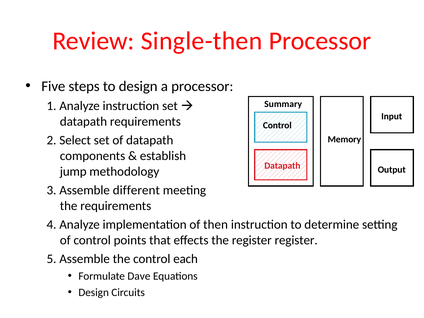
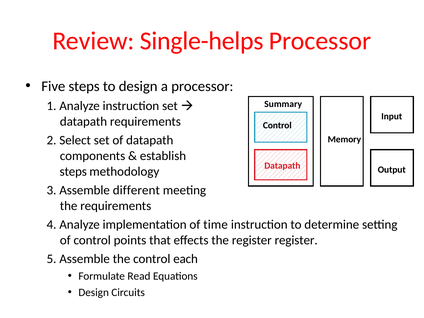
Single-then: Single-then -> Single-helps
jump at (73, 171): jump -> steps
then: then -> time
Dave: Dave -> Read
